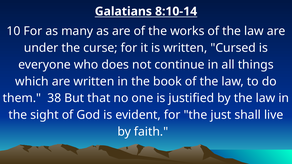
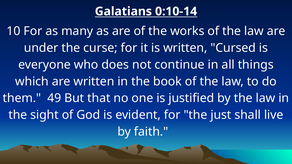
8:10-14: 8:10-14 -> 0:10-14
38: 38 -> 49
